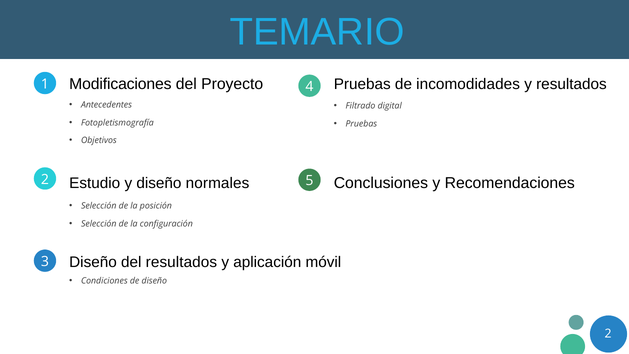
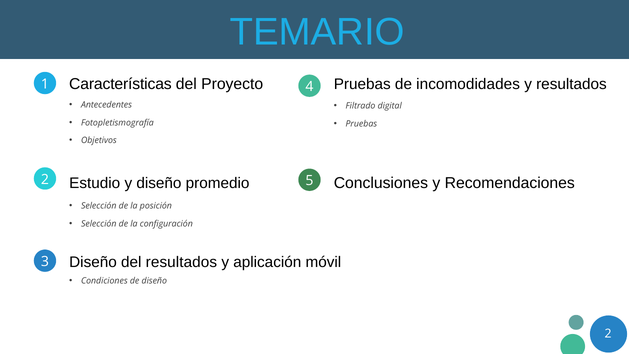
Modificaciones: Modificaciones -> Características
normales: normales -> promedio
